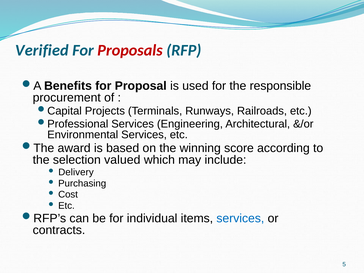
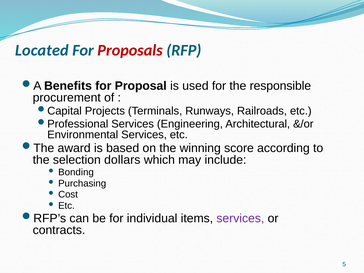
Verified: Verified -> Located
valued: valued -> dollars
Delivery: Delivery -> Bonding
services at (240, 218) colour: blue -> purple
